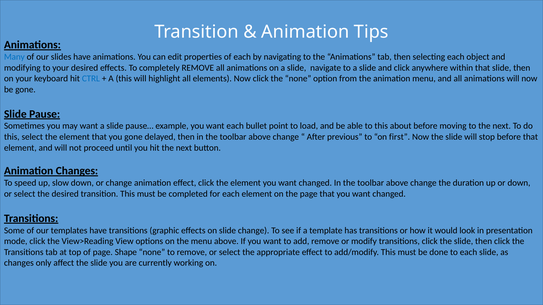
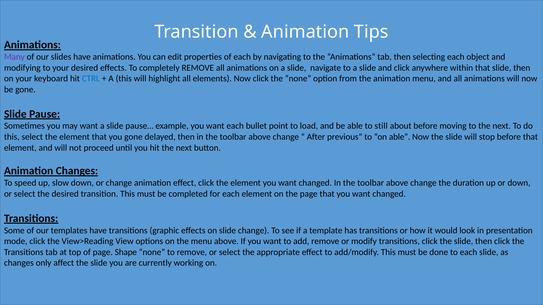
Many colour: blue -> purple
to this: this -> still
on first: first -> able
